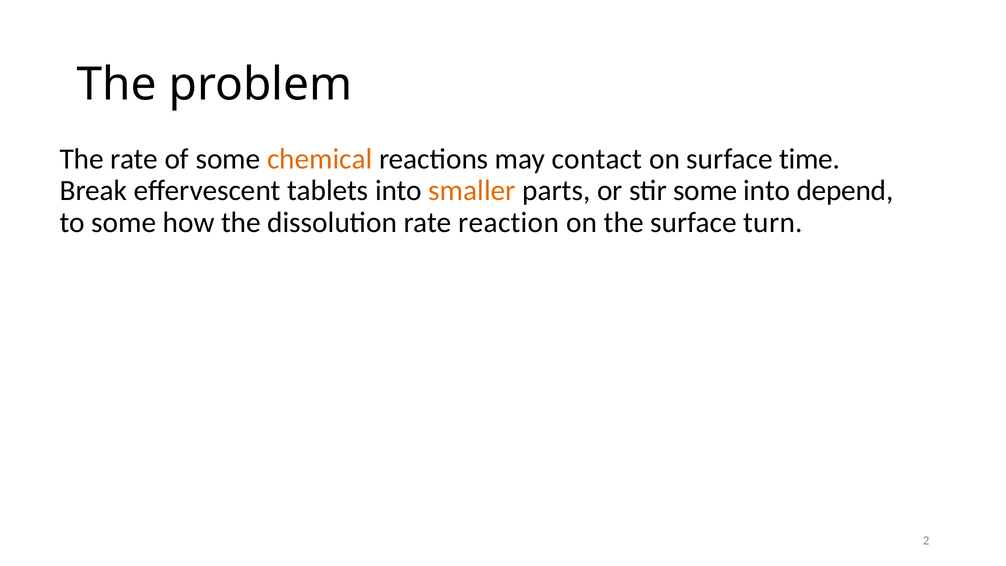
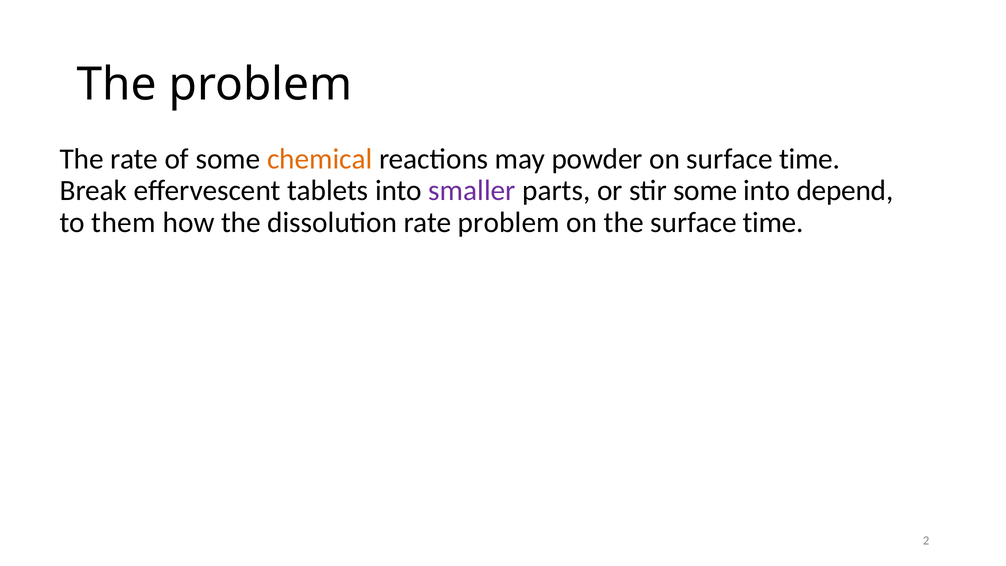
contact: contact -> powder
smaller colour: orange -> purple
to some: some -> them
rate reaction: reaction -> problem
the surface turn: turn -> time
